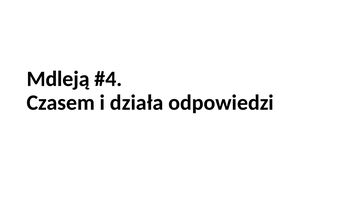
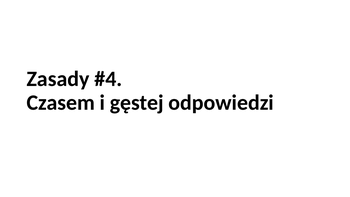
Mdleją: Mdleją -> Zasady
działa: działa -> gęstej
